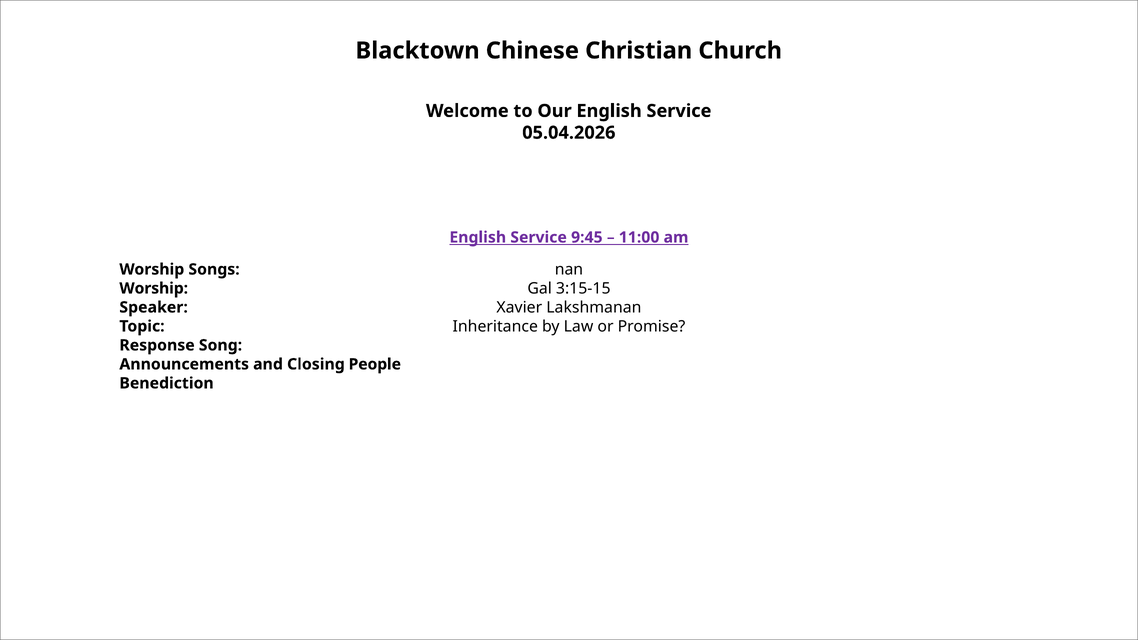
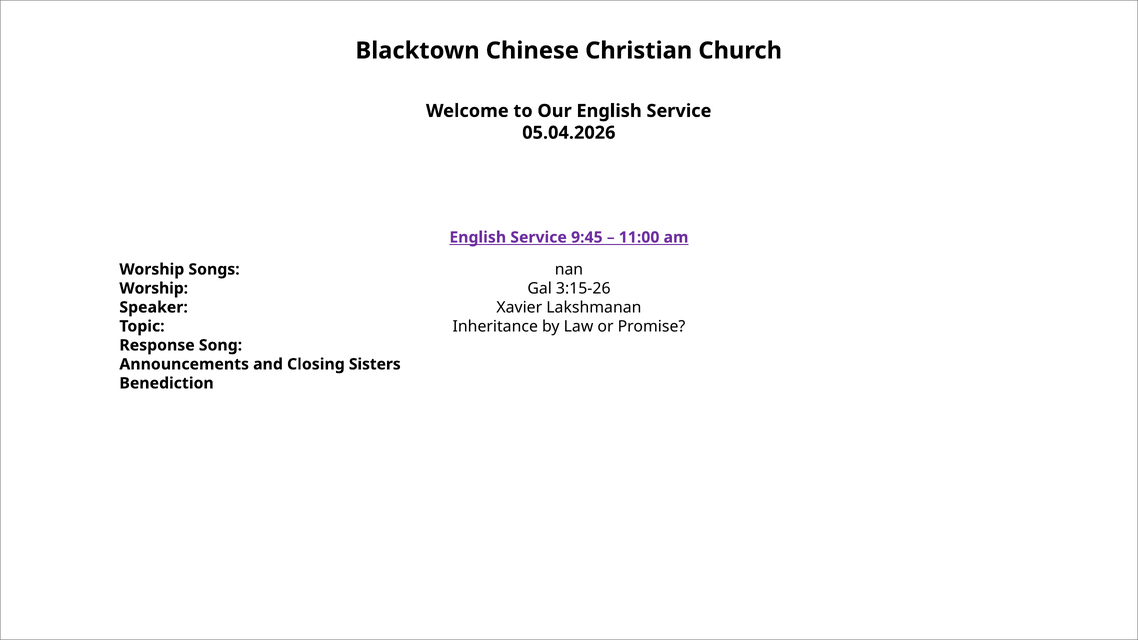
3:15-15: 3:15-15 -> 3:15-26
People: People -> Sisters
